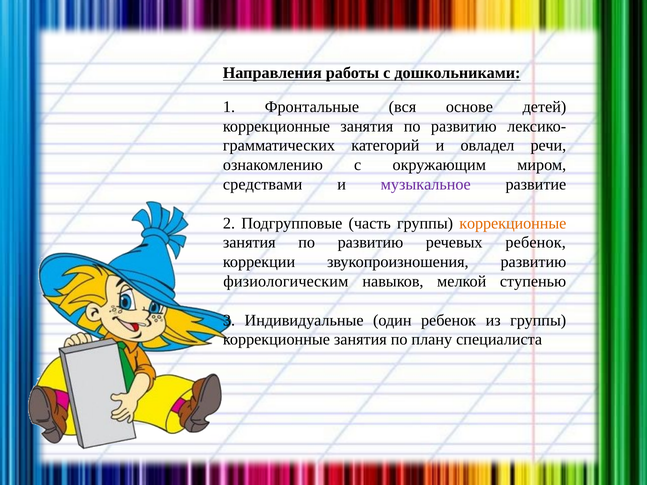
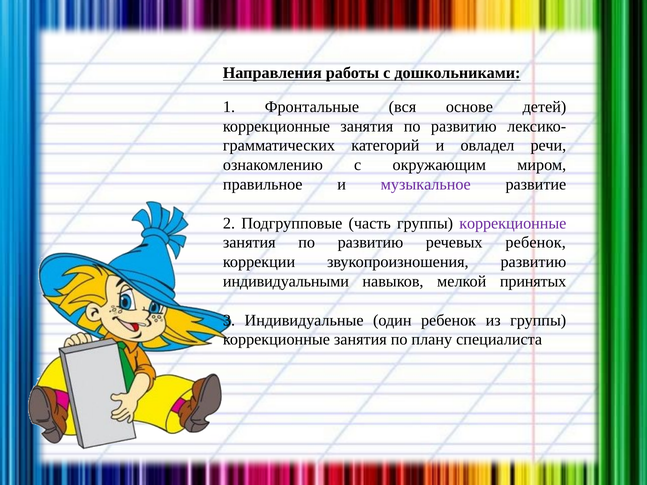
средствами: средствами -> правильное
коррекционные at (513, 223) colour: orange -> purple
физиологическим: физиологическим -> индивидуальными
ступенью: ступенью -> принятых
